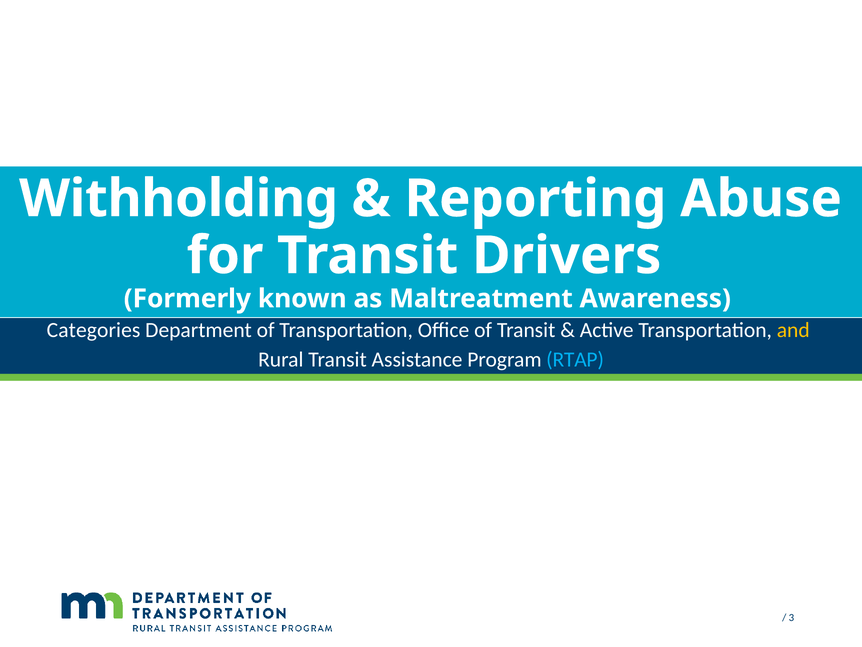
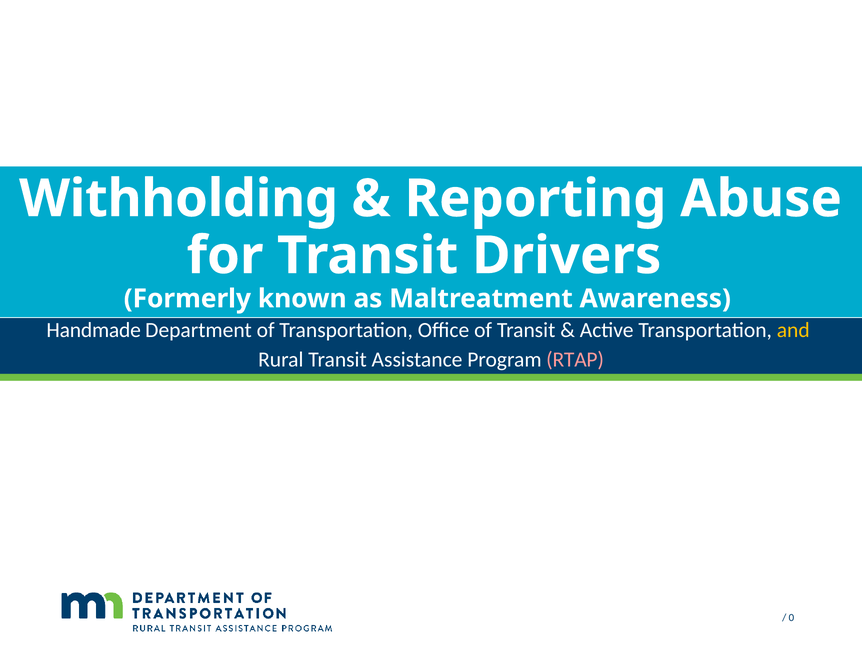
Categories: Categories -> Handmade
RTAP colour: light blue -> pink
3: 3 -> 0
